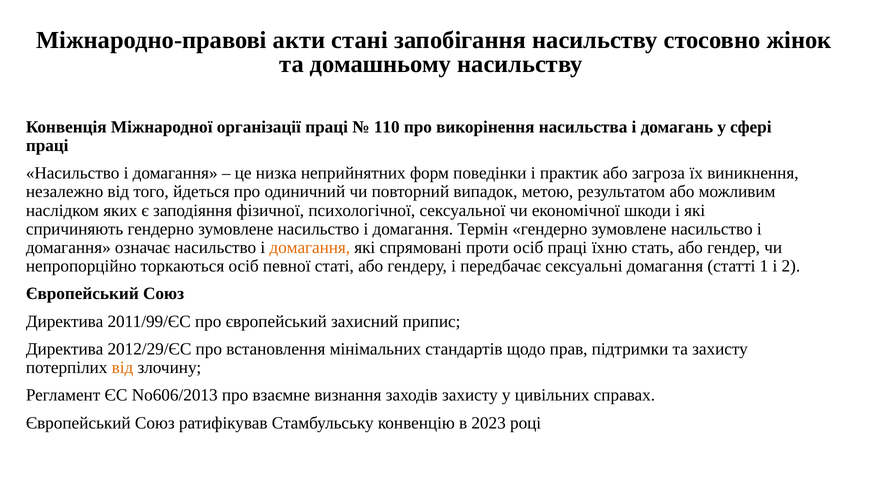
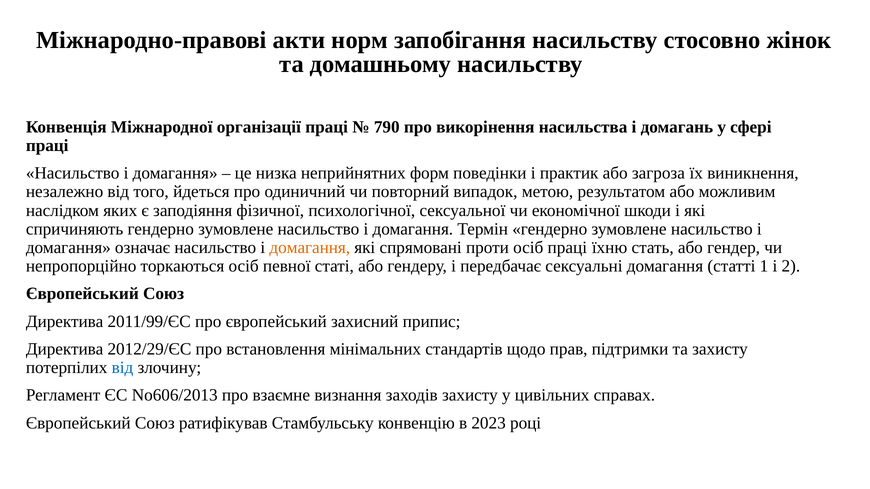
стані: стані -> норм
110: 110 -> 790
від at (122, 368) colour: orange -> blue
